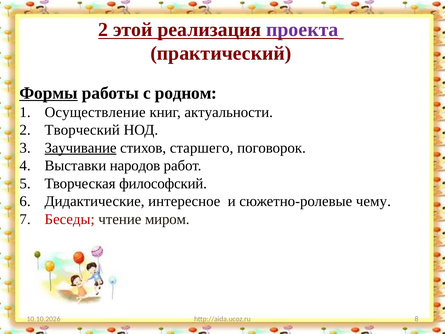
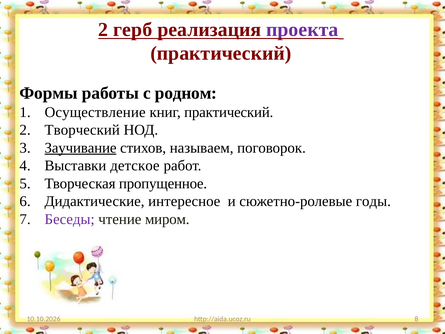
этой: этой -> герб
Формы underline: present -> none
книг актуальности: актуальности -> практический
старшего: старшего -> называем
народов: народов -> детское
философский: философский -> пропущенное
чему: чему -> годы
Беседы colour: red -> purple
